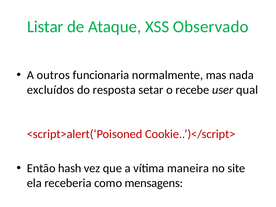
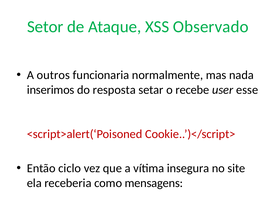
Listar: Listar -> Setor
excluídos: excluídos -> inserimos
qual: qual -> esse
hash: hash -> ciclo
maneira: maneira -> insegura
